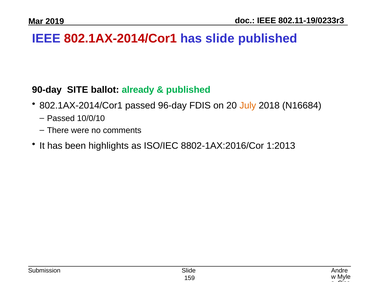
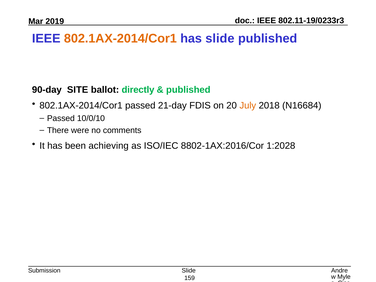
802.1AX-2014/Cor1 at (120, 38) colour: red -> orange
already: already -> directly
96-day: 96-day -> 21-day
highlights: highlights -> achieving
1:2013: 1:2013 -> 1:2028
